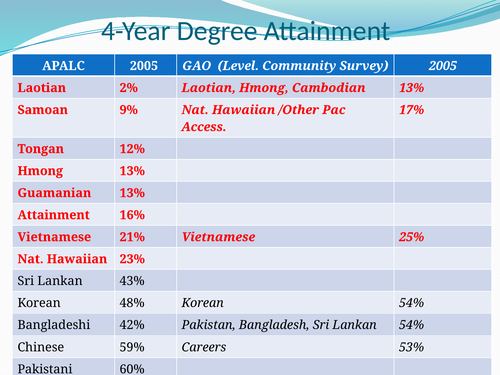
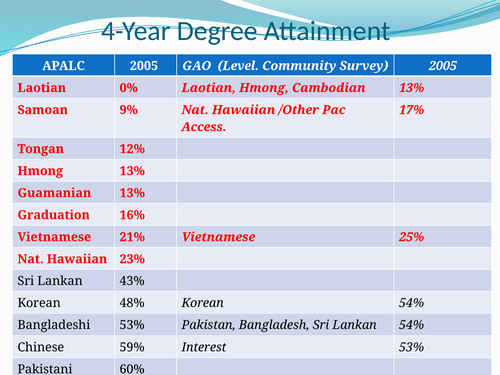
2%: 2% -> 0%
Attainment at (54, 215): Attainment -> Graduation
Bangladeshi 42%: 42% -> 53%
Careers: Careers -> Interest
